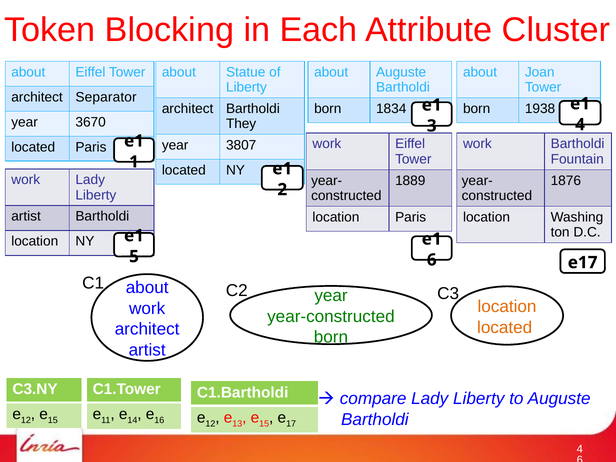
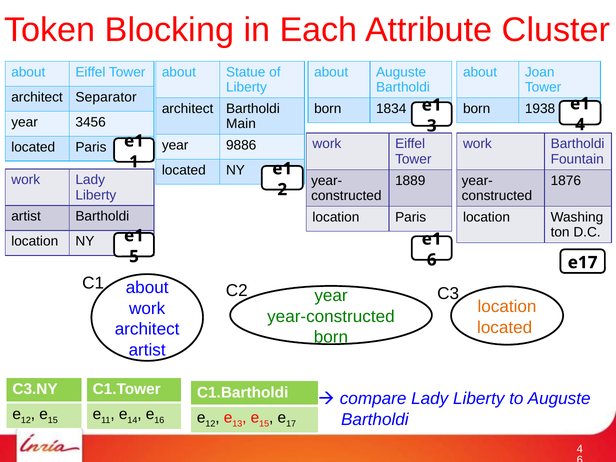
3670: 3670 -> 3456
They: They -> Main
3807: 3807 -> 9886
